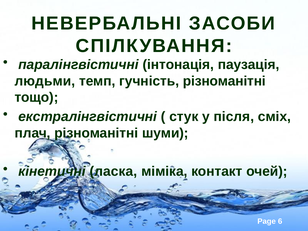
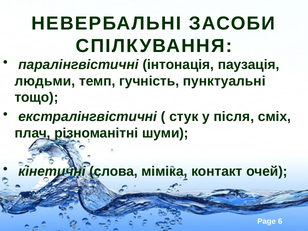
гучність різноманітні: різноманітні -> пунктуальні
ласка: ласка -> слова
